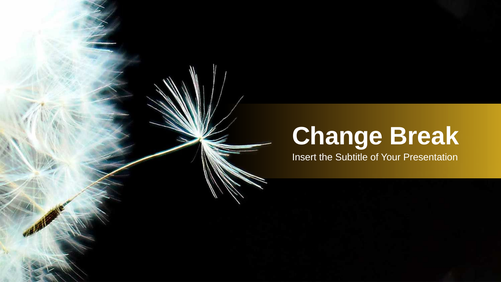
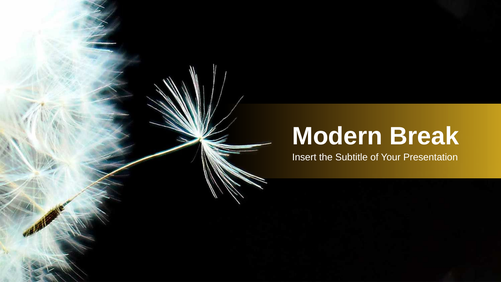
Change: Change -> Modern
